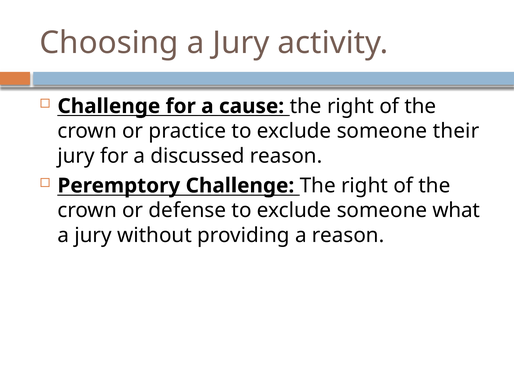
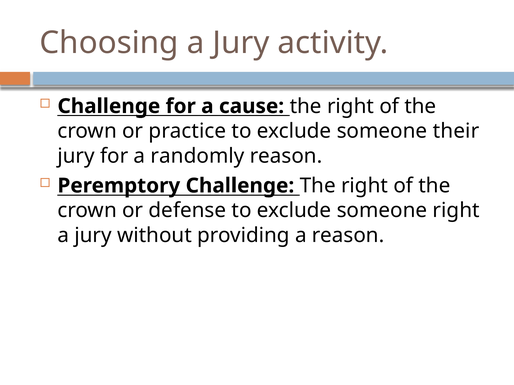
discussed: discussed -> randomly
someone what: what -> right
